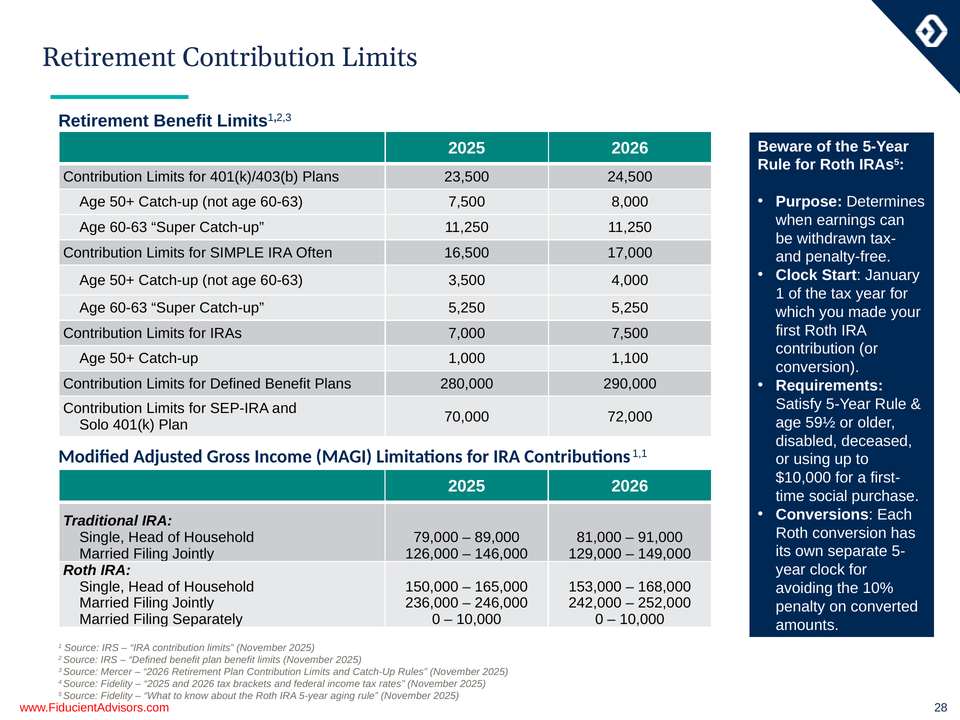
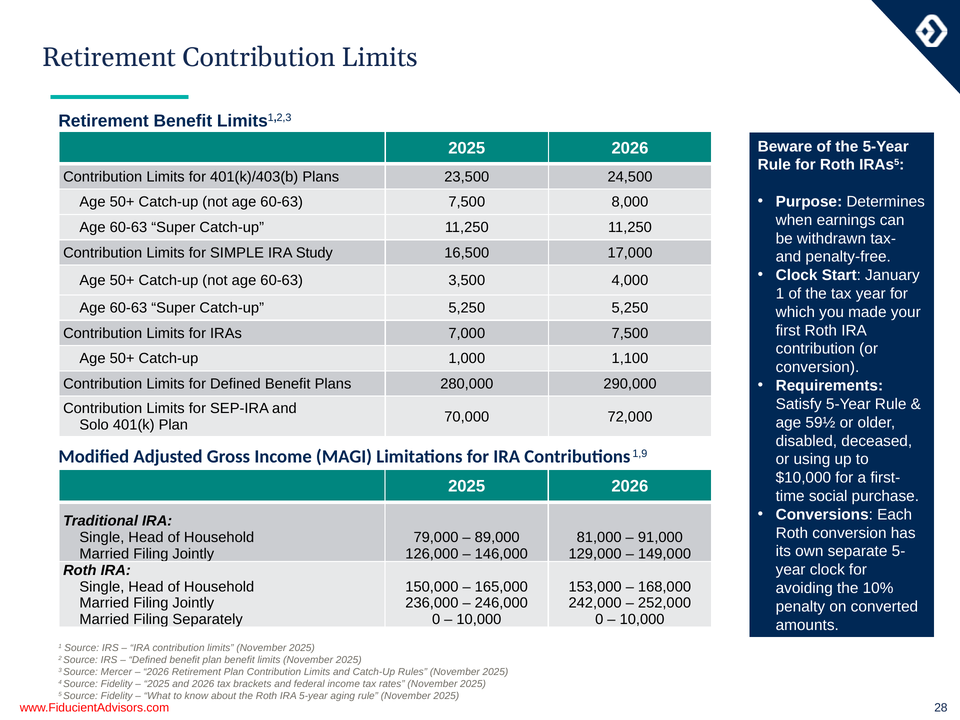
Often: Often -> Study
1,1: 1,1 -> 1,9
